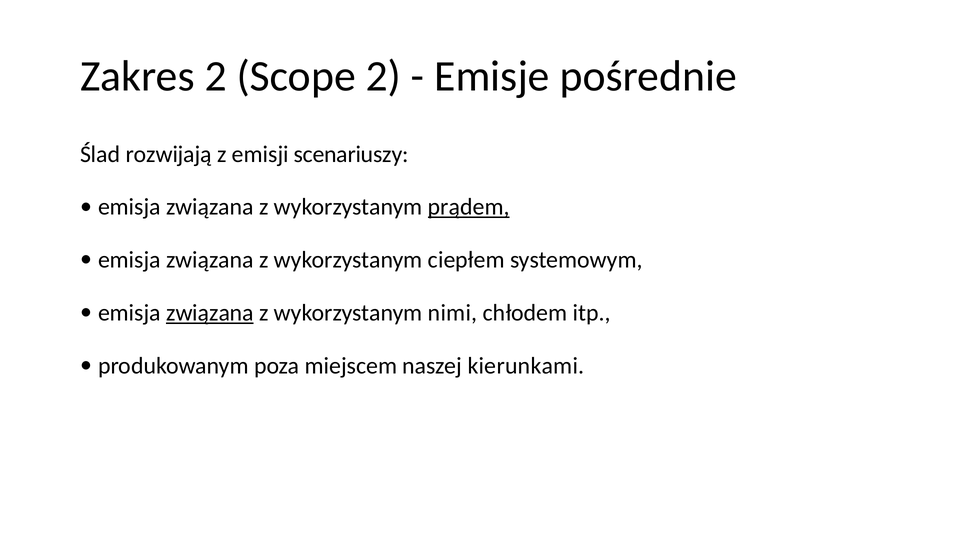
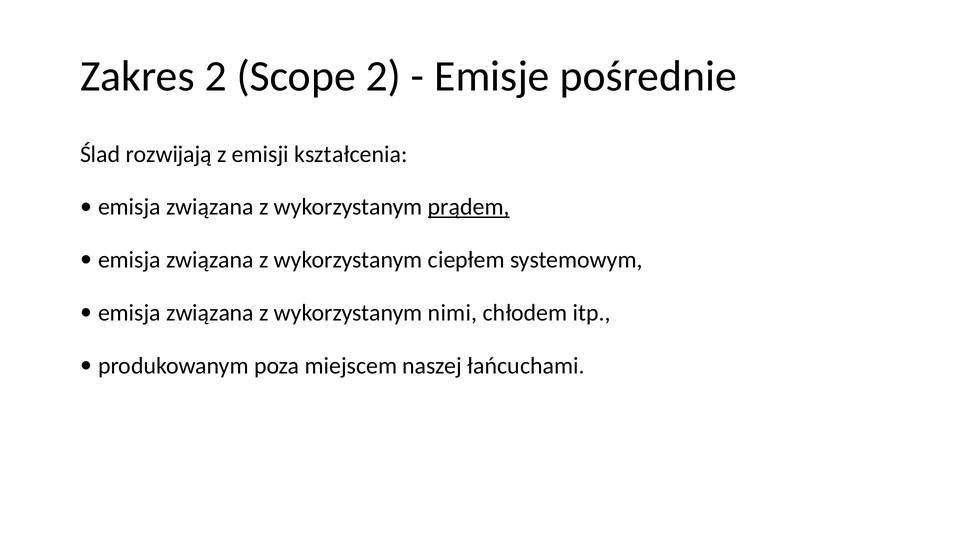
scenariuszy: scenariuszy -> kształcenia
związana at (210, 313) underline: present -> none
kierunkami: kierunkami -> łańcuchami
